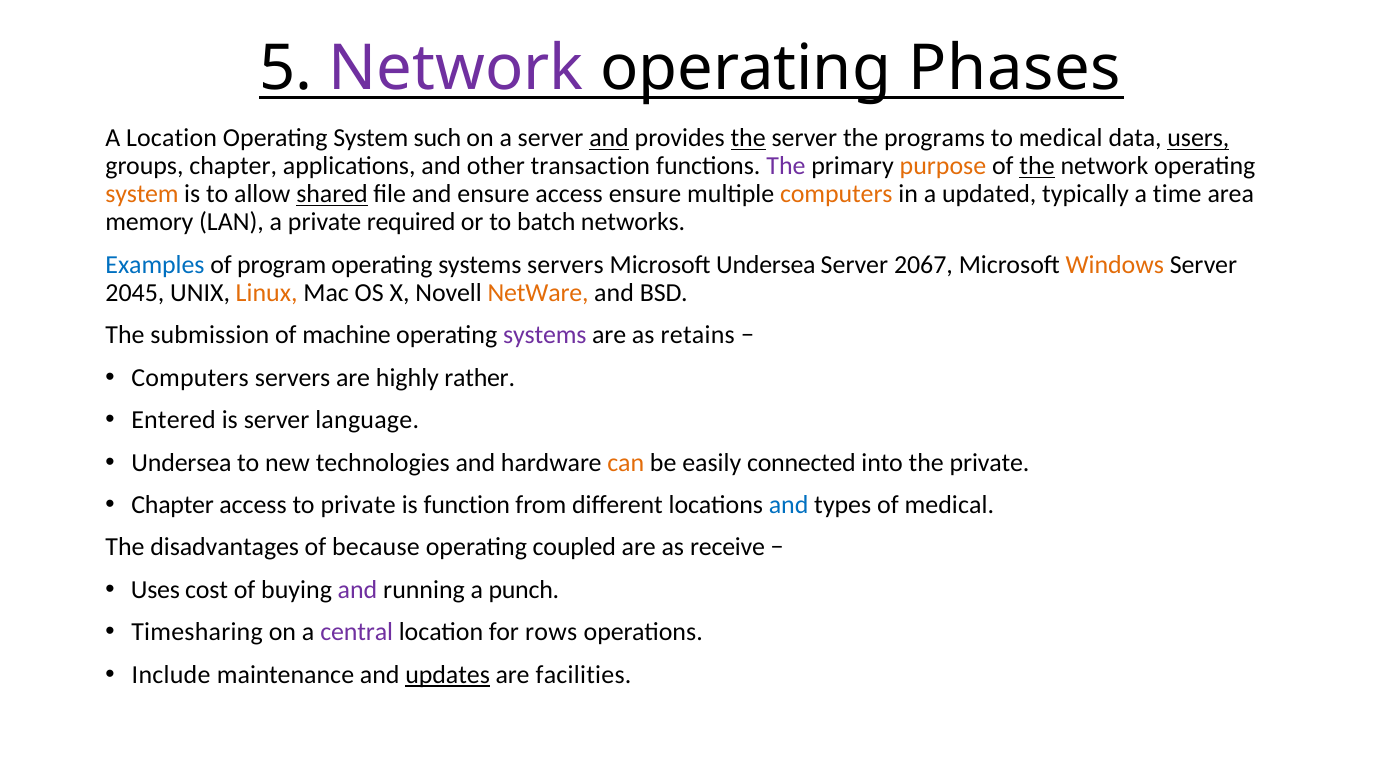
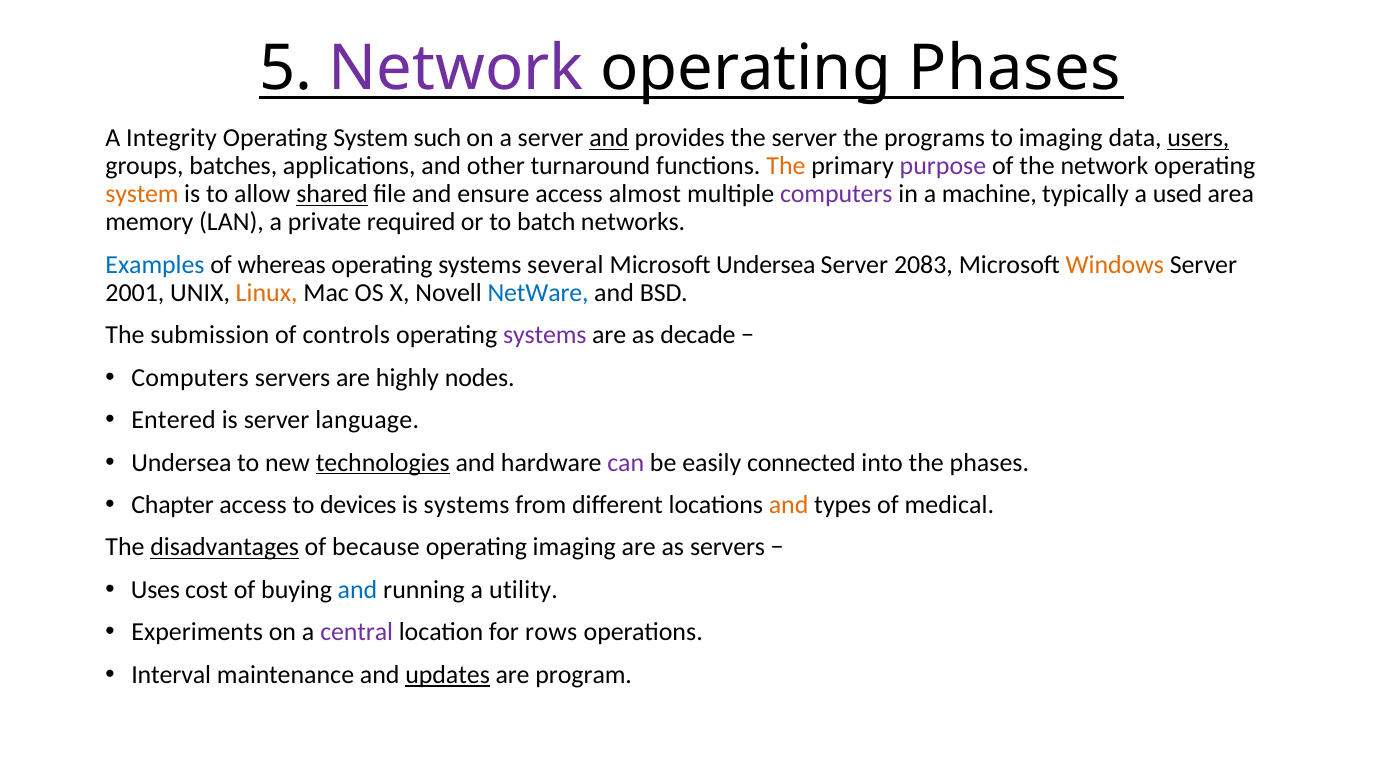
A Location: Location -> Integrity
the at (748, 138) underline: present -> none
to medical: medical -> imaging
groups chapter: chapter -> batches
transaction: transaction -> turnaround
The at (786, 166) colour: purple -> orange
purpose colour: orange -> purple
the at (1037, 166) underline: present -> none
access ensure: ensure -> almost
computers at (836, 194) colour: orange -> purple
updated: updated -> machine
time: time -> used
program: program -> whereas
systems servers: servers -> several
2067: 2067 -> 2083
2045: 2045 -> 2001
NetWare colour: orange -> blue
machine: machine -> controls
retains: retains -> decade
rather: rather -> nodes
technologies underline: none -> present
can colour: orange -> purple
the private: private -> phases
to private: private -> devices
is function: function -> systems
and at (789, 505) colour: blue -> orange
disadvantages underline: none -> present
operating coupled: coupled -> imaging
as receive: receive -> servers
and at (358, 590) colour: purple -> blue
punch: punch -> utility
Timesharing: Timesharing -> Experiments
Include: Include -> Interval
facilities: facilities -> program
